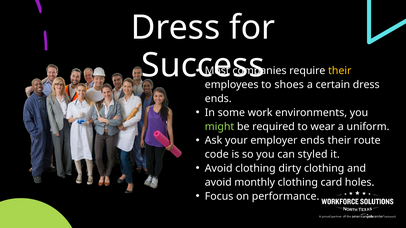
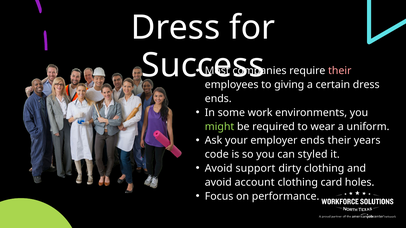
their at (340, 71) colour: yellow -> pink
shoes: shoes -> giving
route: route -> years
Avoid clothing: clothing -> support
monthly: monthly -> account
